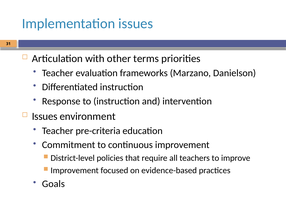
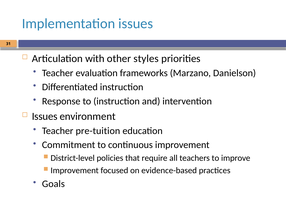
terms: terms -> styles
pre-criteria: pre-criteria -> pre-tuition
